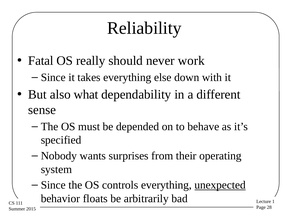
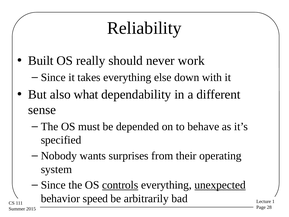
Fatal: Fatal -> Built
controls underline: none -> present
floats: floats -> speed
